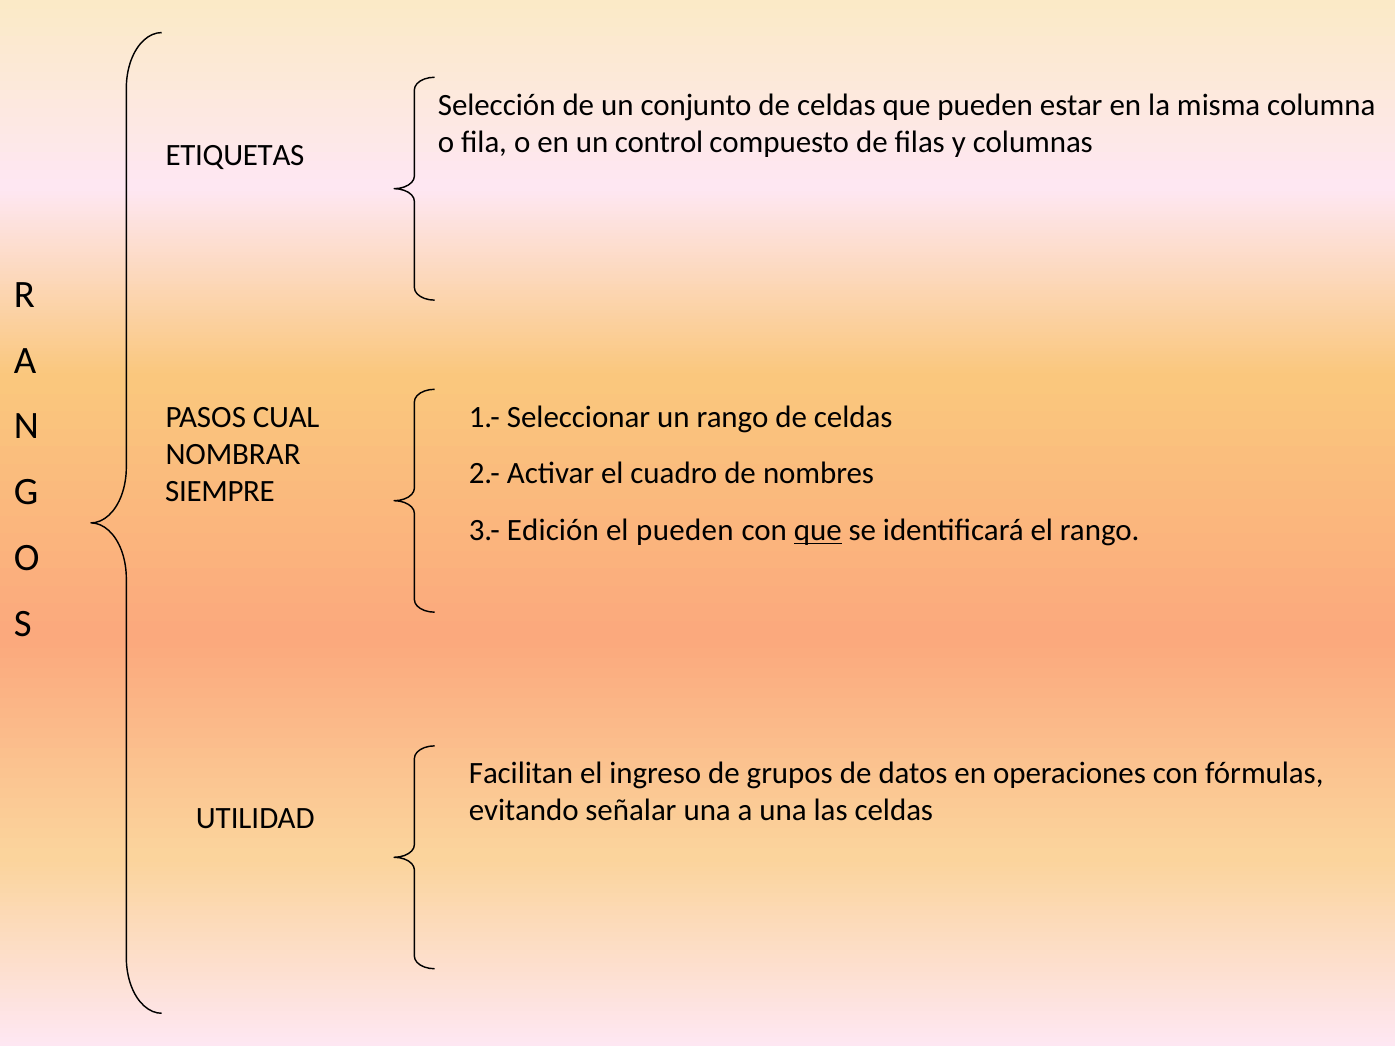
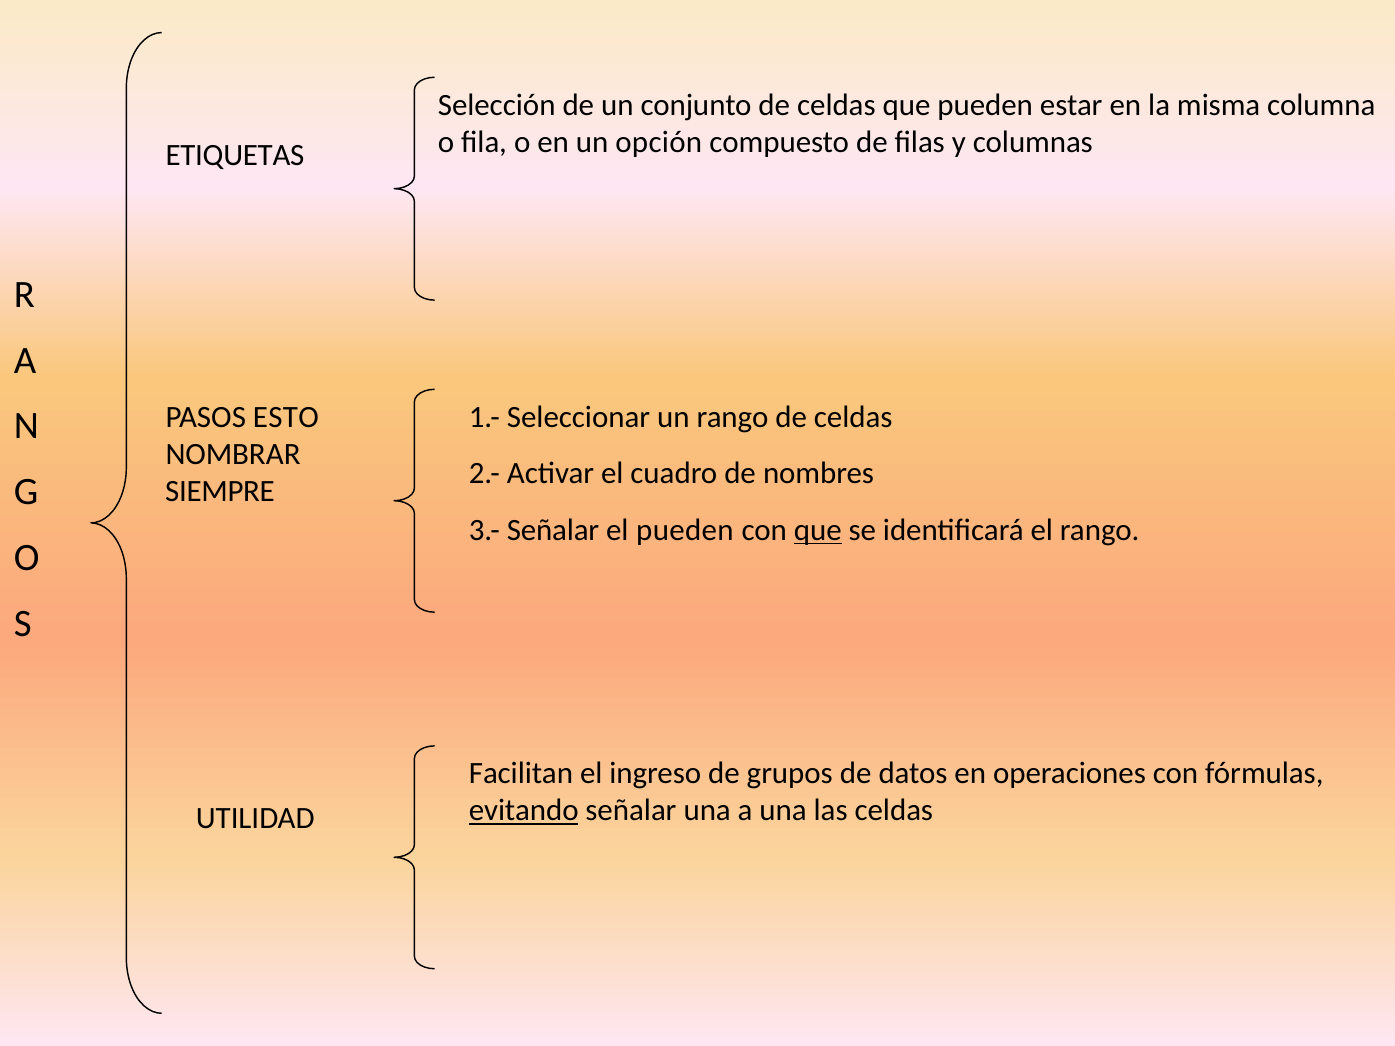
control: control -> opción
CUAL: CUAL -> ESTO
3.- Edición: Edición -> Señalar
evitando underline: none -> present
